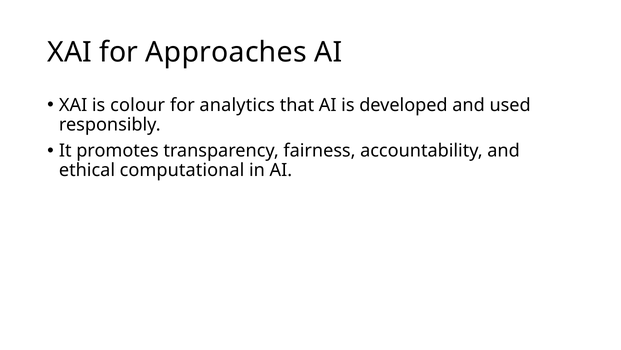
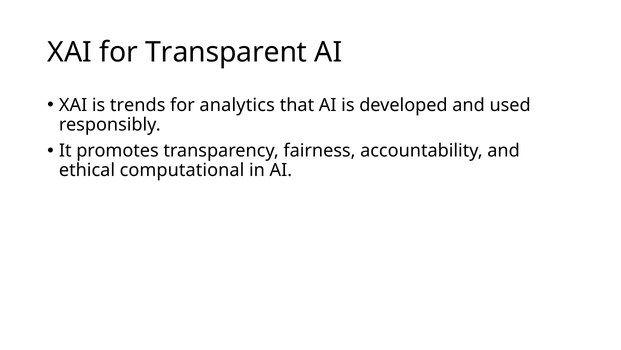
Approaches: Approaches -> Transparent
colour: colour -> trends
